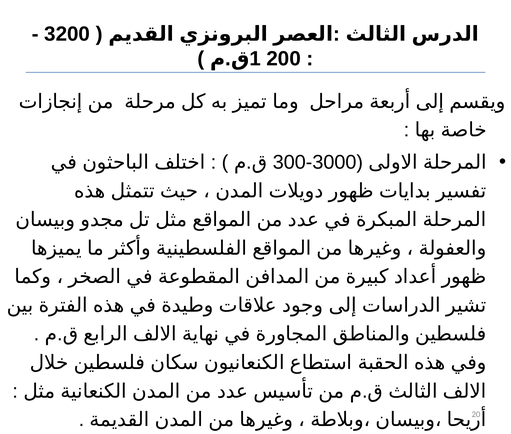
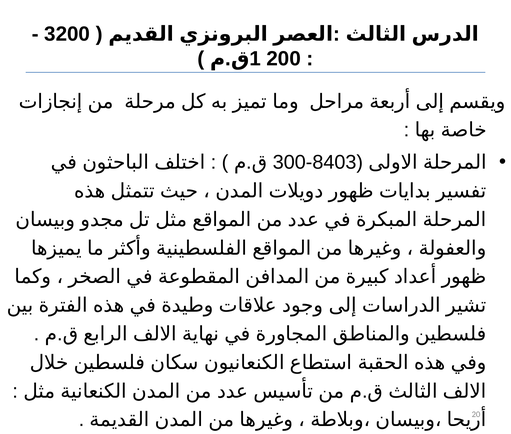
3000: 3000 -> 8403
